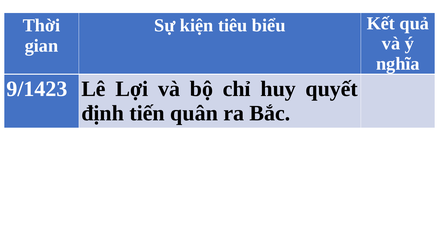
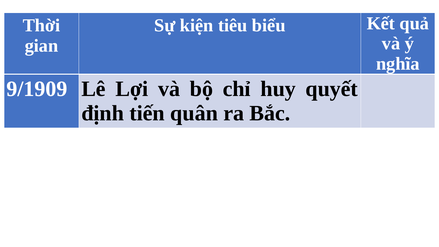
9/1423: 9/1423 -> 9/1909
